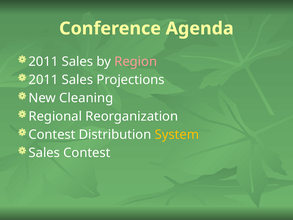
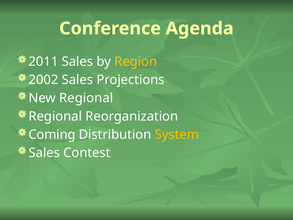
Region colour: pink -> yellow
2011 at (43, 80): 2011 -> 2002
New Cleaning: Cleaning -> Regional
Contest at (52, 134): Contest -> Coming
